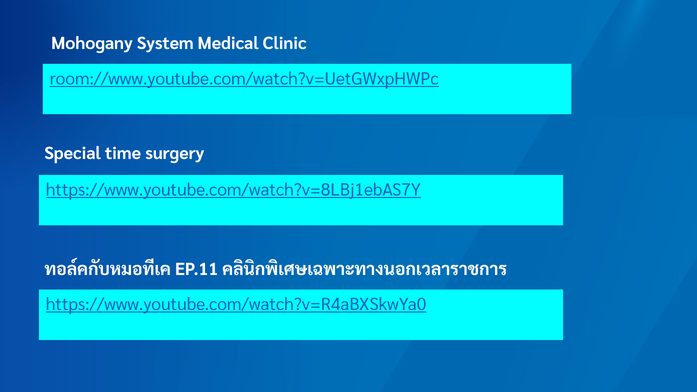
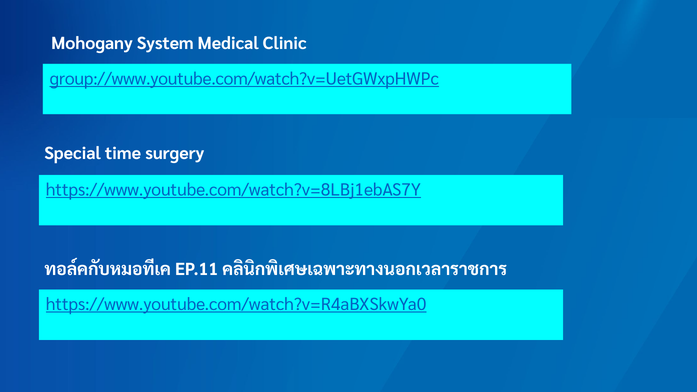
room://www.youtube.com/watch?v=UetGWxpHWPc: room://www.youtube.com/watch?v=UetGWxpHWPc -> group://www.youtube.com/watch?v=UetGWxpHWPc
